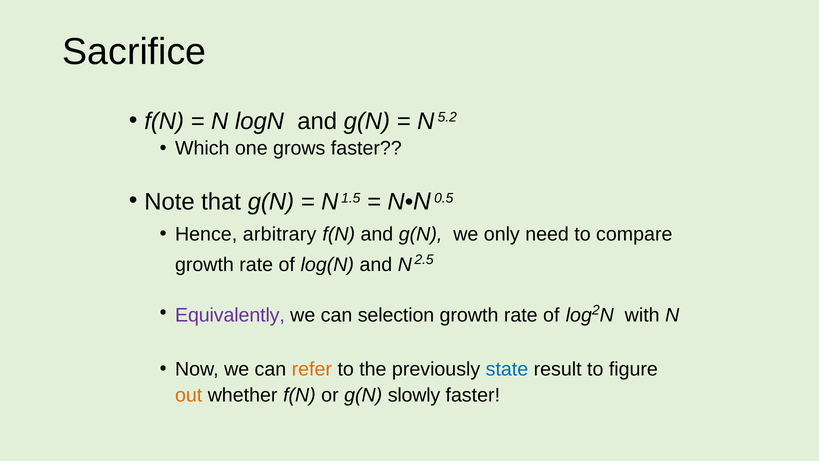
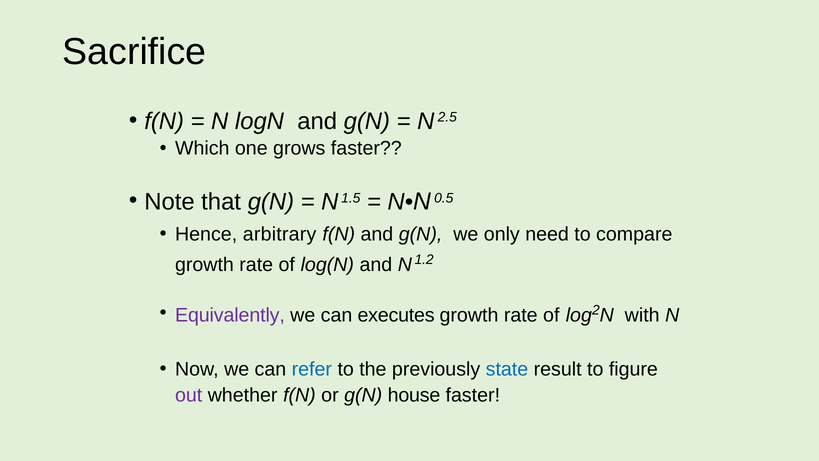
5.2: 5.2 -> 2.5
2.5: 2.5 -> 1.2
selection: selection -> executes
refer colour: orange -> blue
out colour: orange -> purple
slowly: slowly -> house
